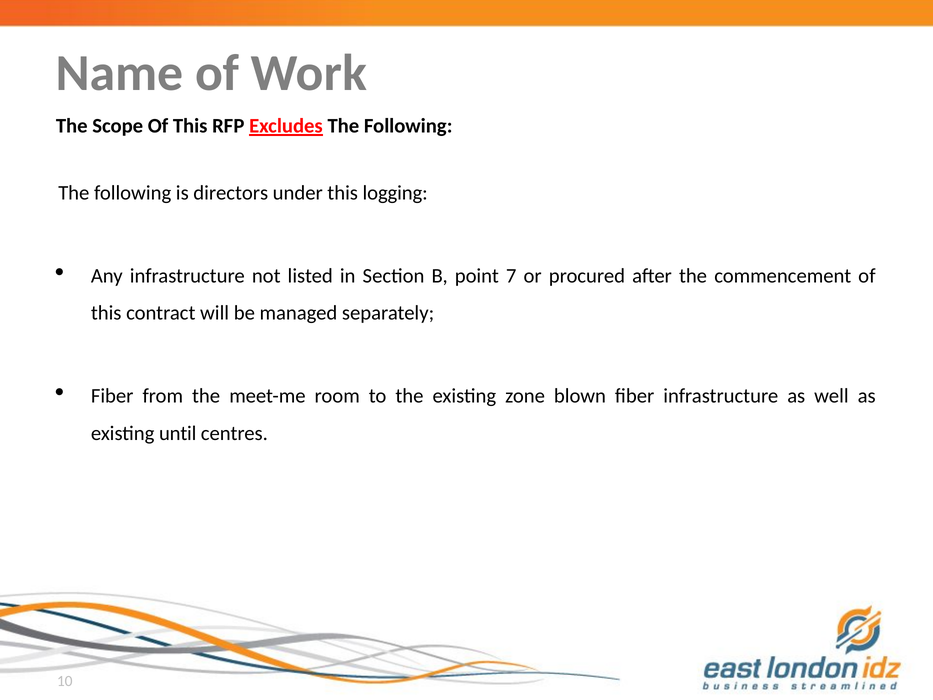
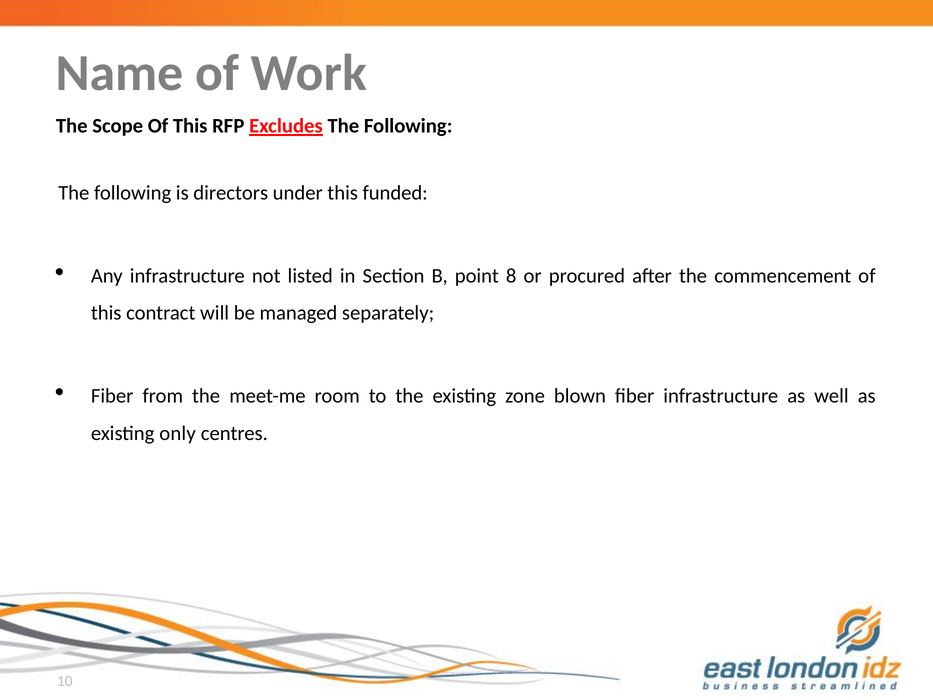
logging: logging -> funded
7: 7 -> 8
until: until -> only
